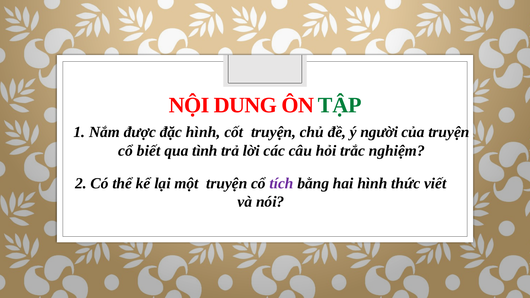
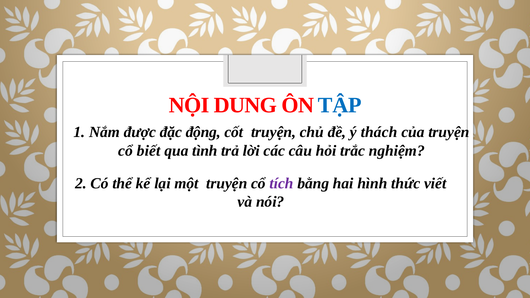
TẬP colour: green -> blue
đặc hình: hình -> động
người: người -> thách
